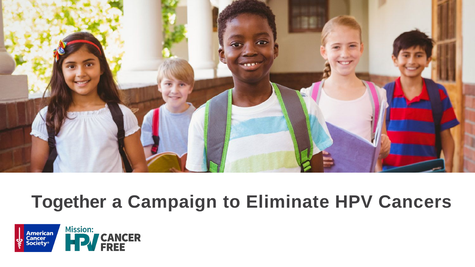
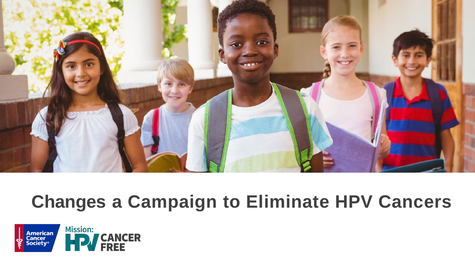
Together: Together -> Changes
